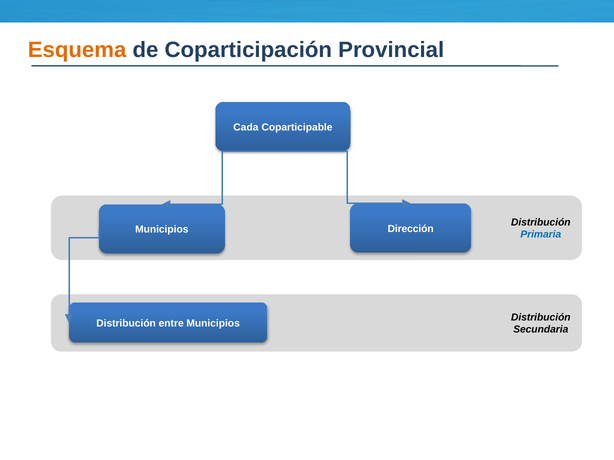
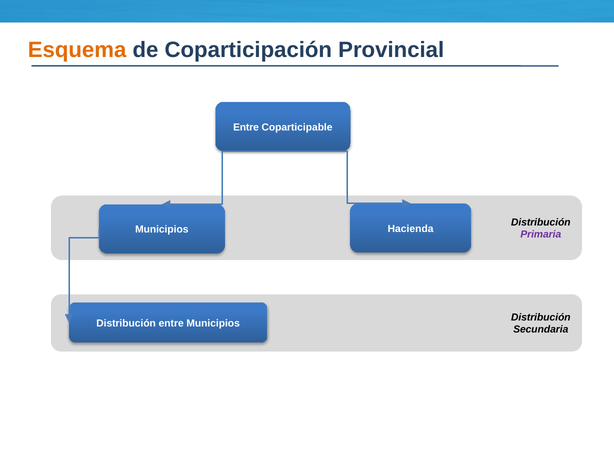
Cada at (246, 127): Cada -> Entre
Dirección: Dirección -> Hacienda
Primaria colour: blue -> purple
